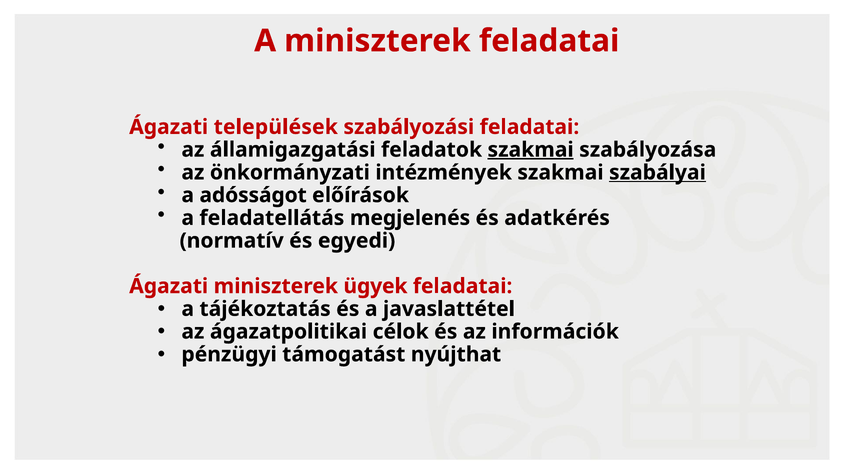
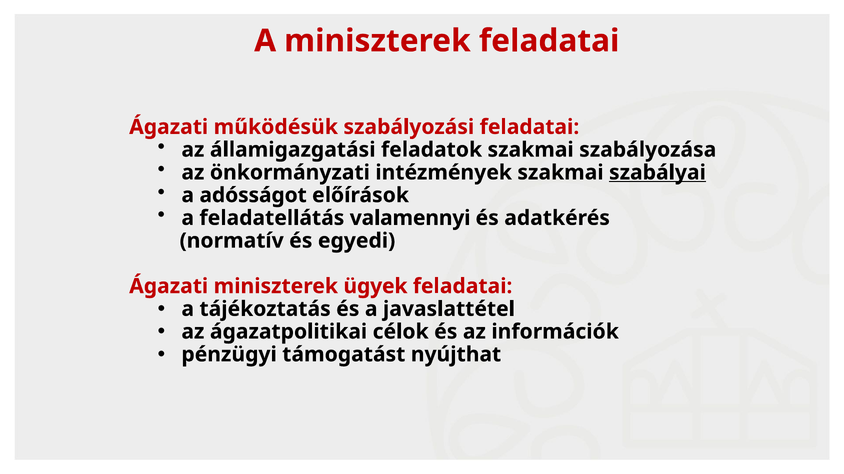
települések: települések -> működésük
szakmai at (531, 150) underline: present -> none
megjelenés: megjelenés -> valamennyi
